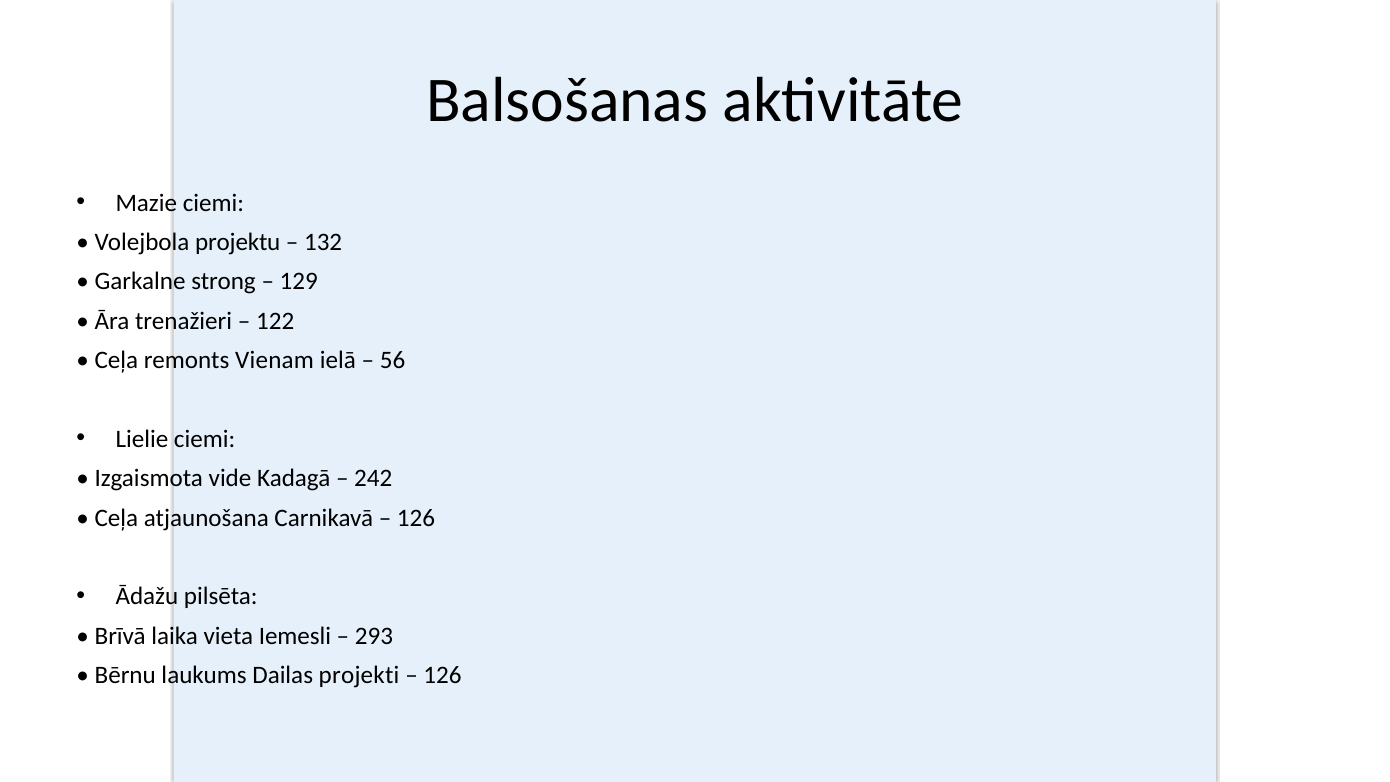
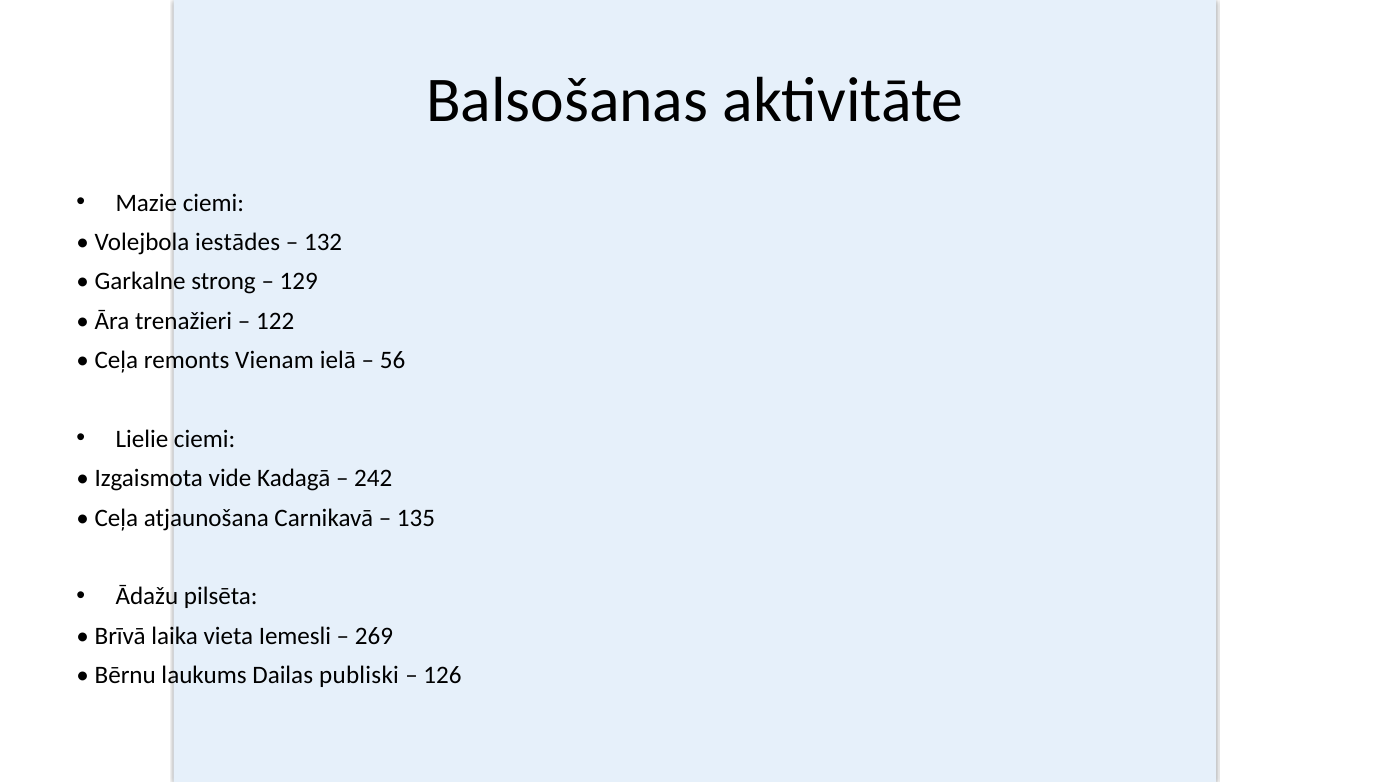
projektu: projektu -> iestādes
126 at (416, 518): 126 -> 135
293: 293 -> 269
projekti: projekti -> publiski
